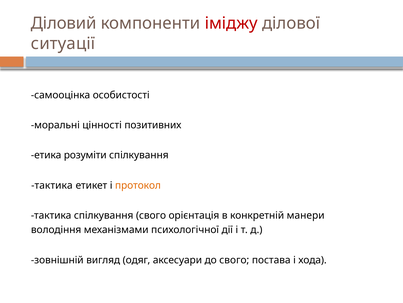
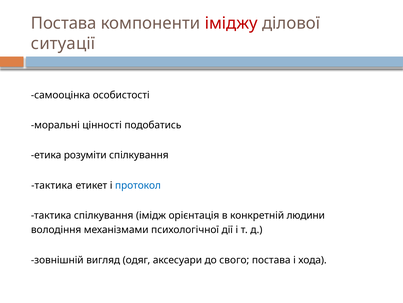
Діловий at (64, 23): Діловий -> Постава
позитивних: позитивних -> подобатись
протокол colour: orange -> blue
спілкування свого: свого -> імідж
манери: манери -> людини
